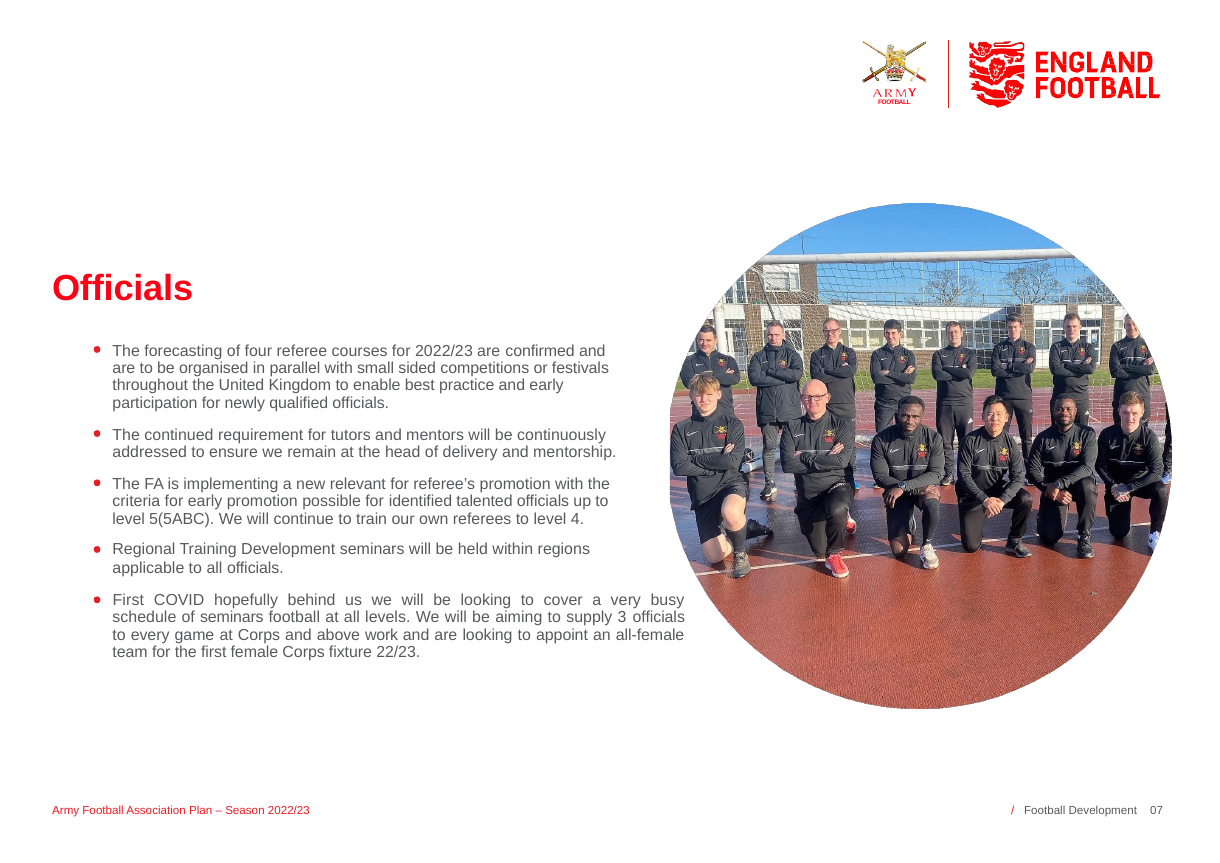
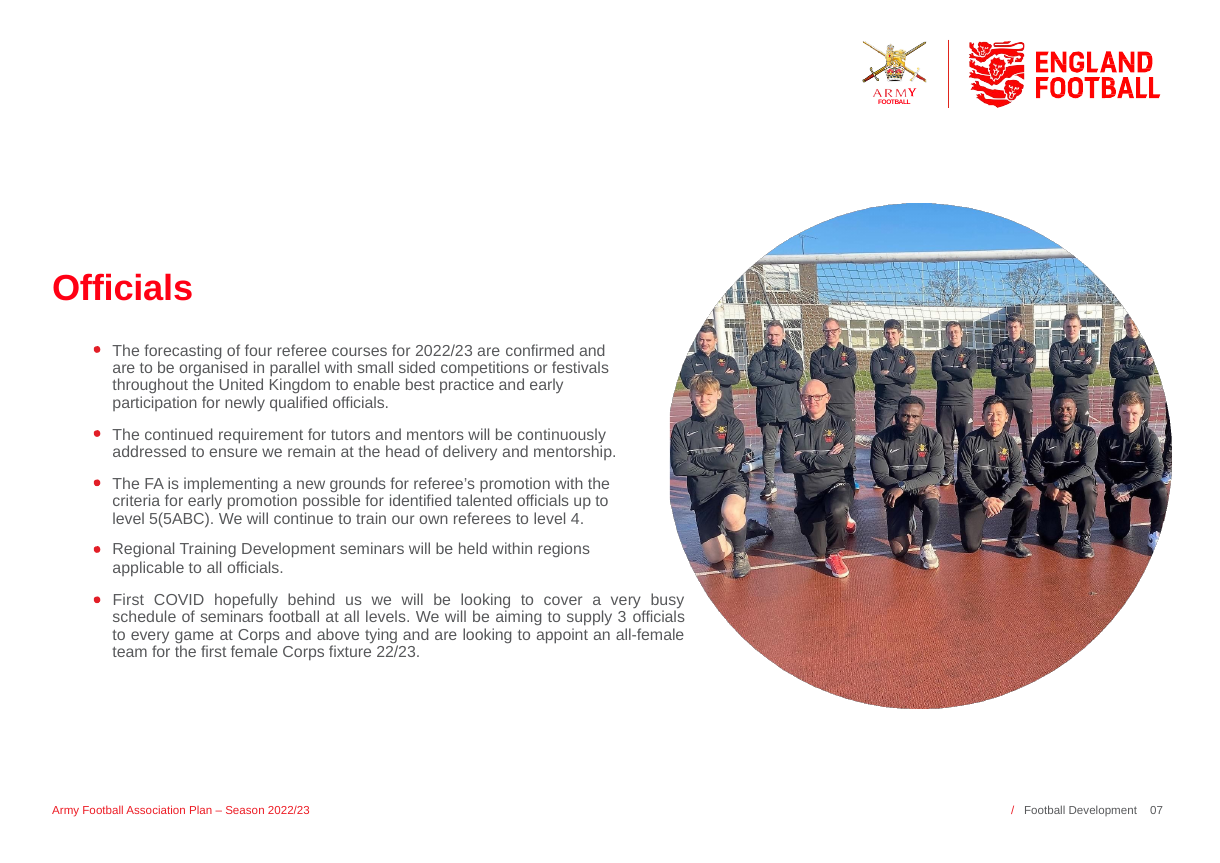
relevant: relevant -> grounds
work: work -> tying
